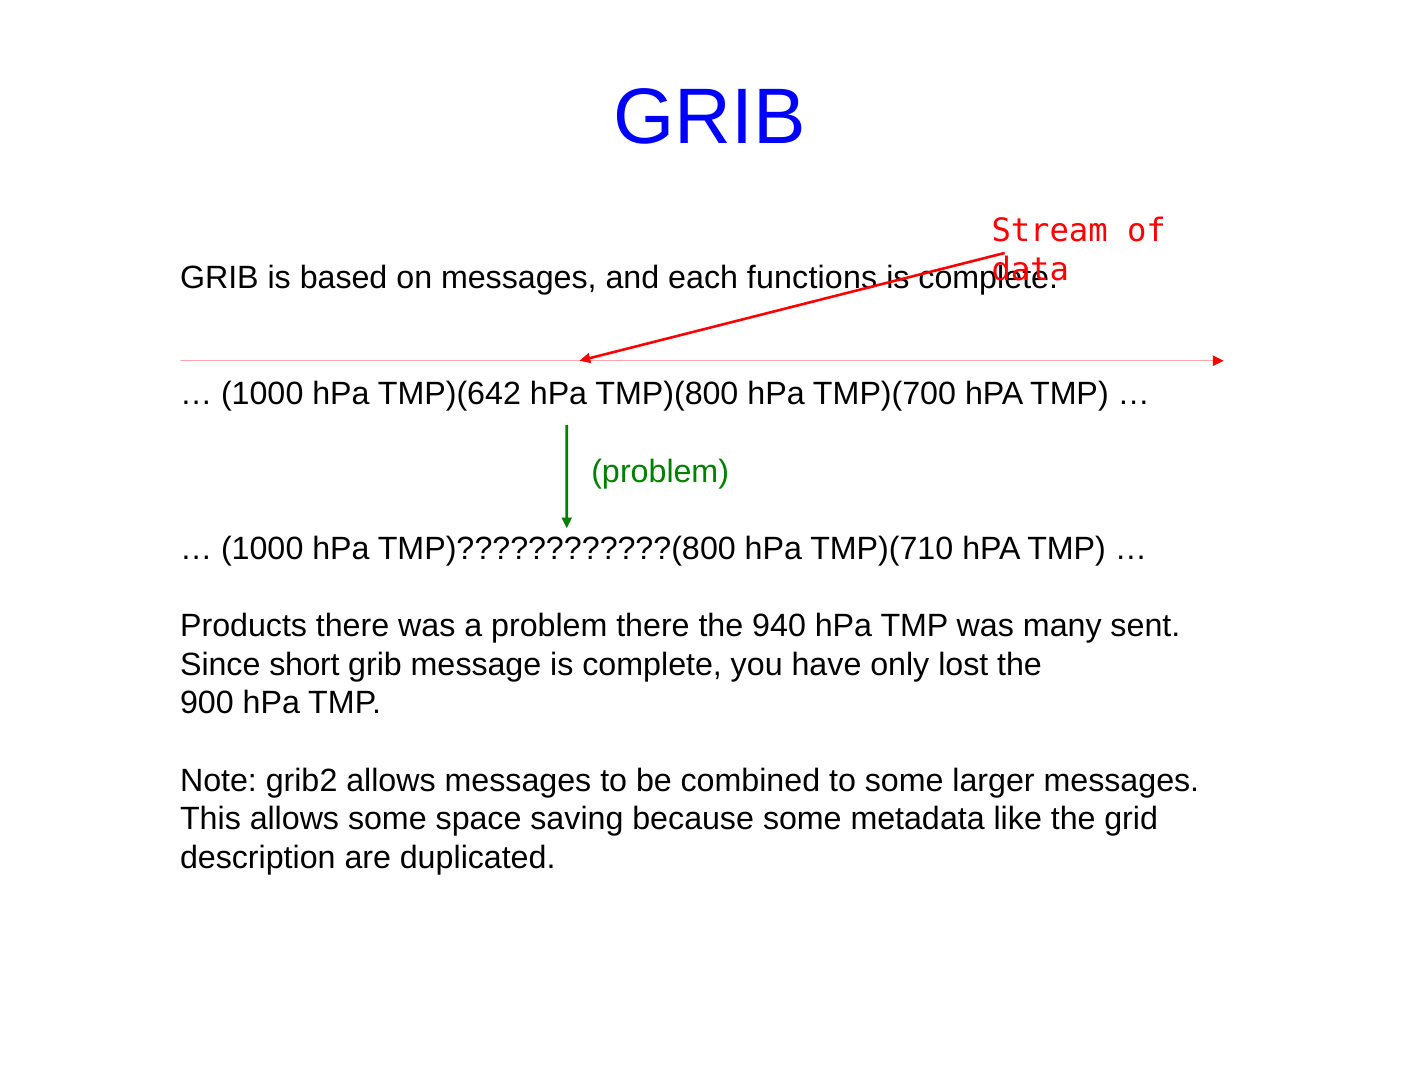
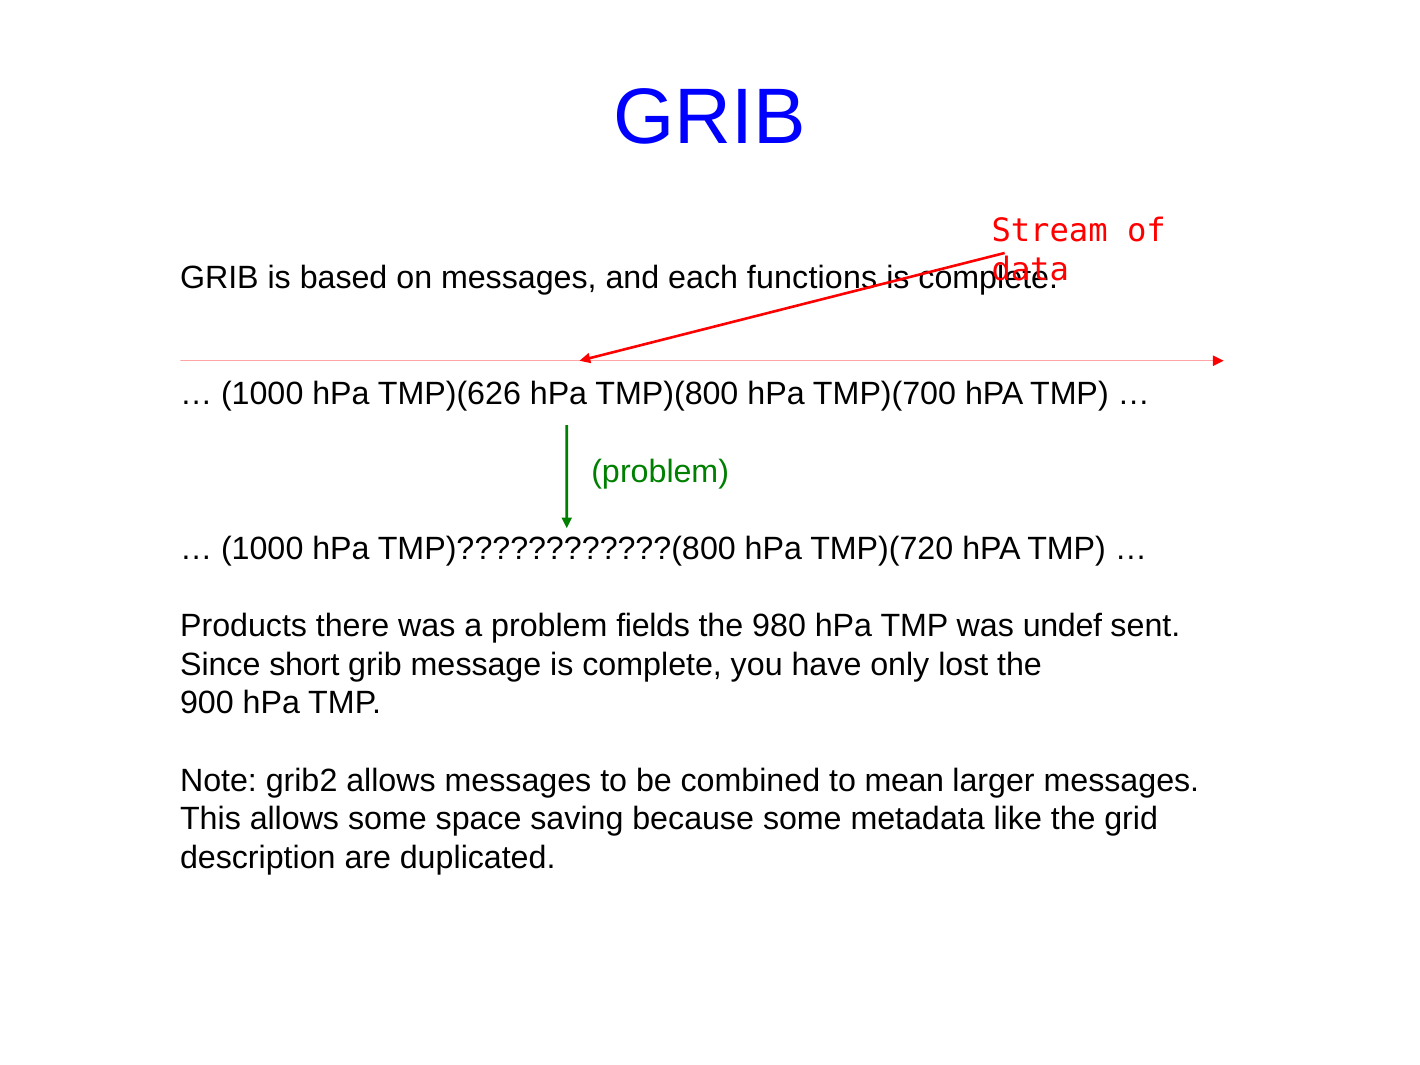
TMP)(642: TMP)(642 -> TMP)(626
TMP)(710: TMP)(710 -> TMP)(720
problem there: there -> fields
940: 940 -> 980
many: many -> undef
to some: some -> mean
